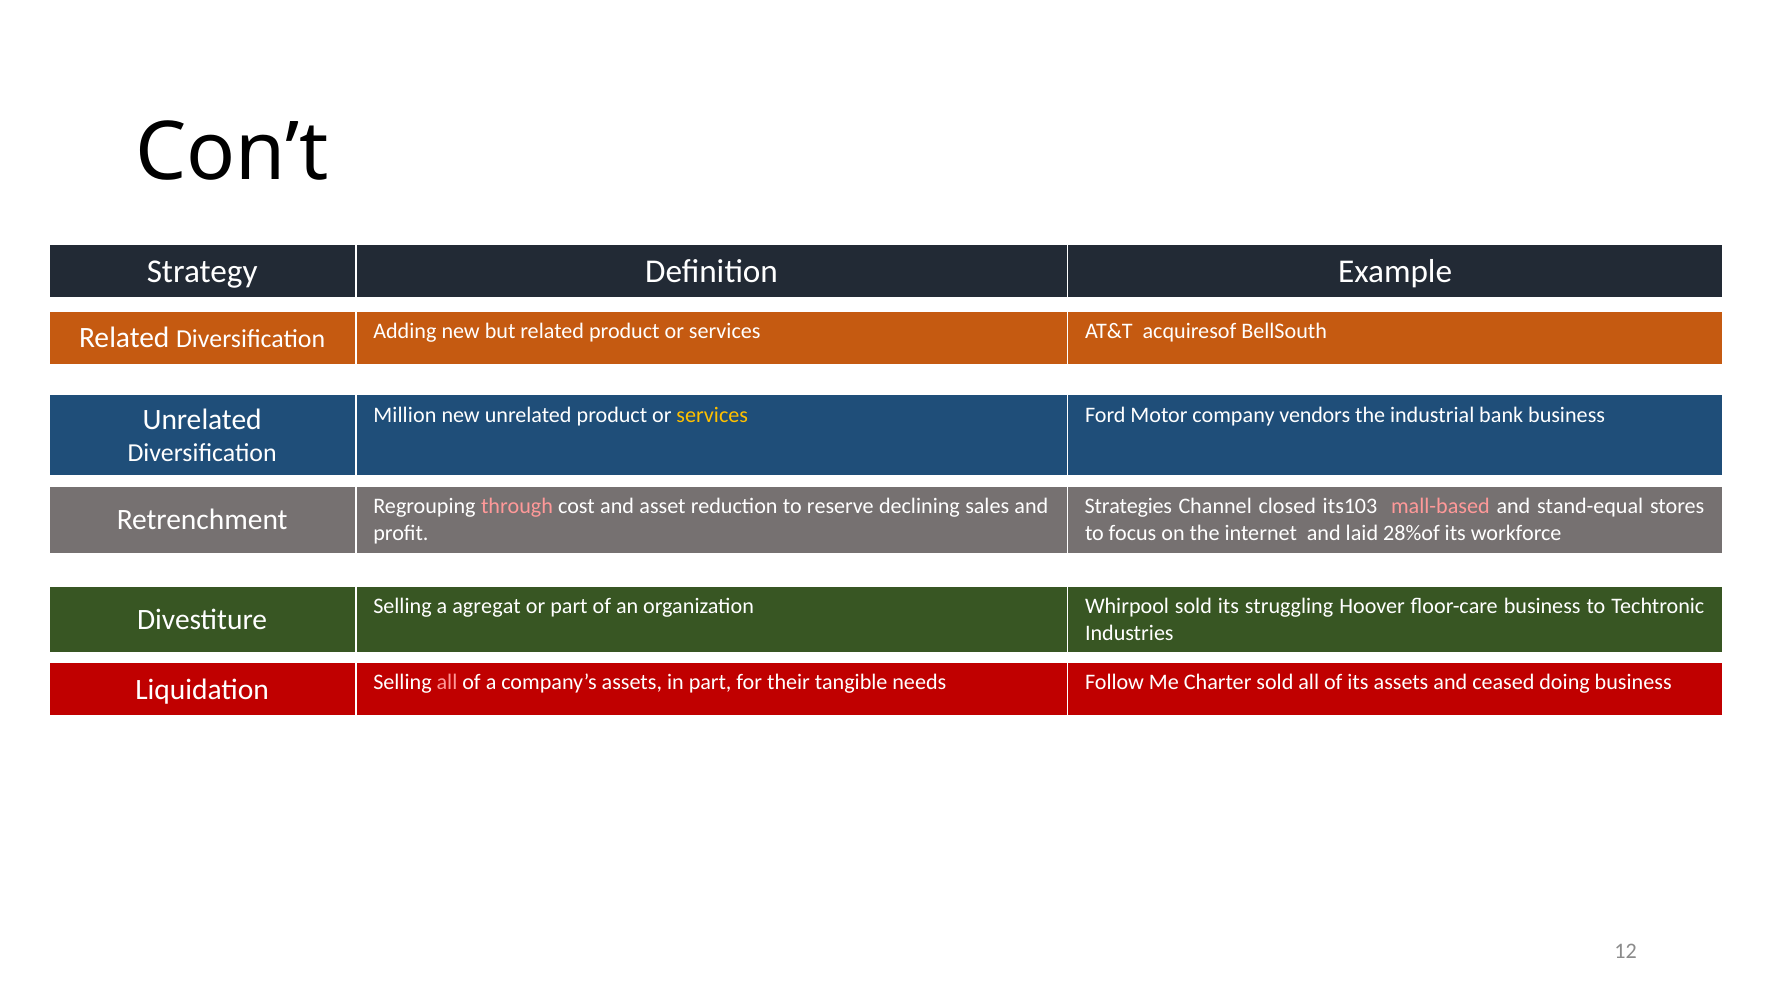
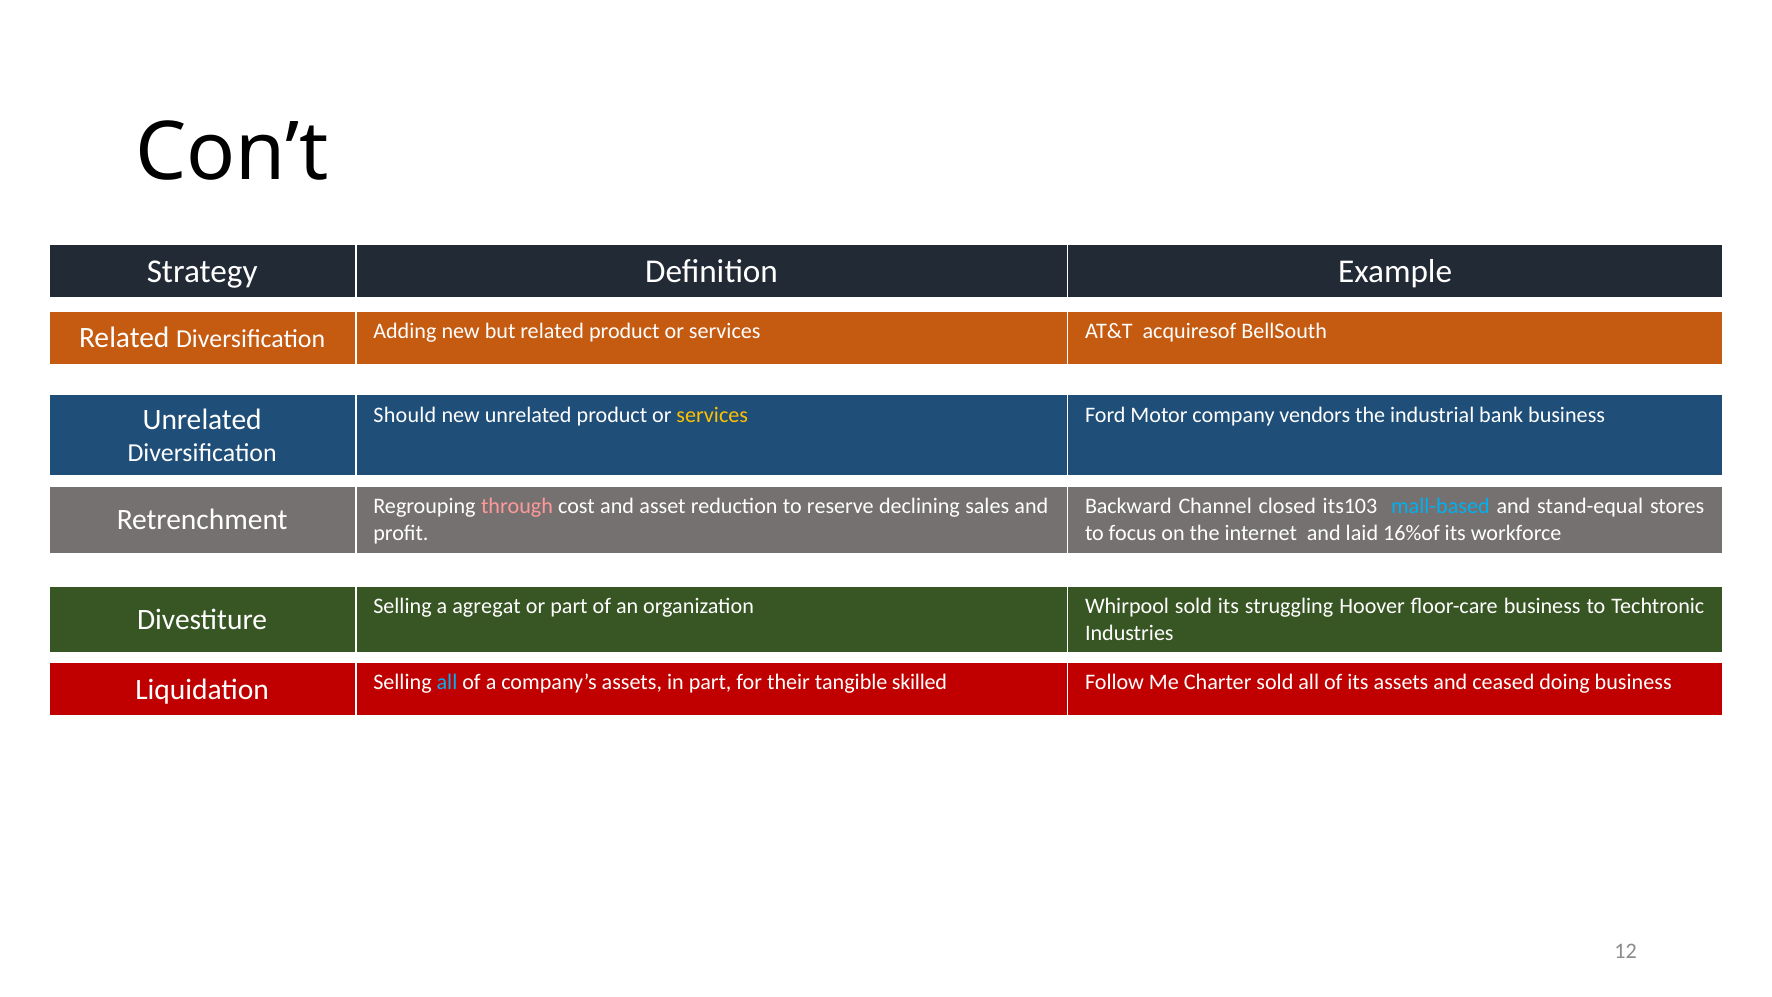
Million: Million -> Should
Strategies: Strategies -> Backward
mall-based colour: pink -> light blue
28%of: 28%of -> 16%of
all at (447, 683) colour: pink -> light blue
needs: needs -> skilled
